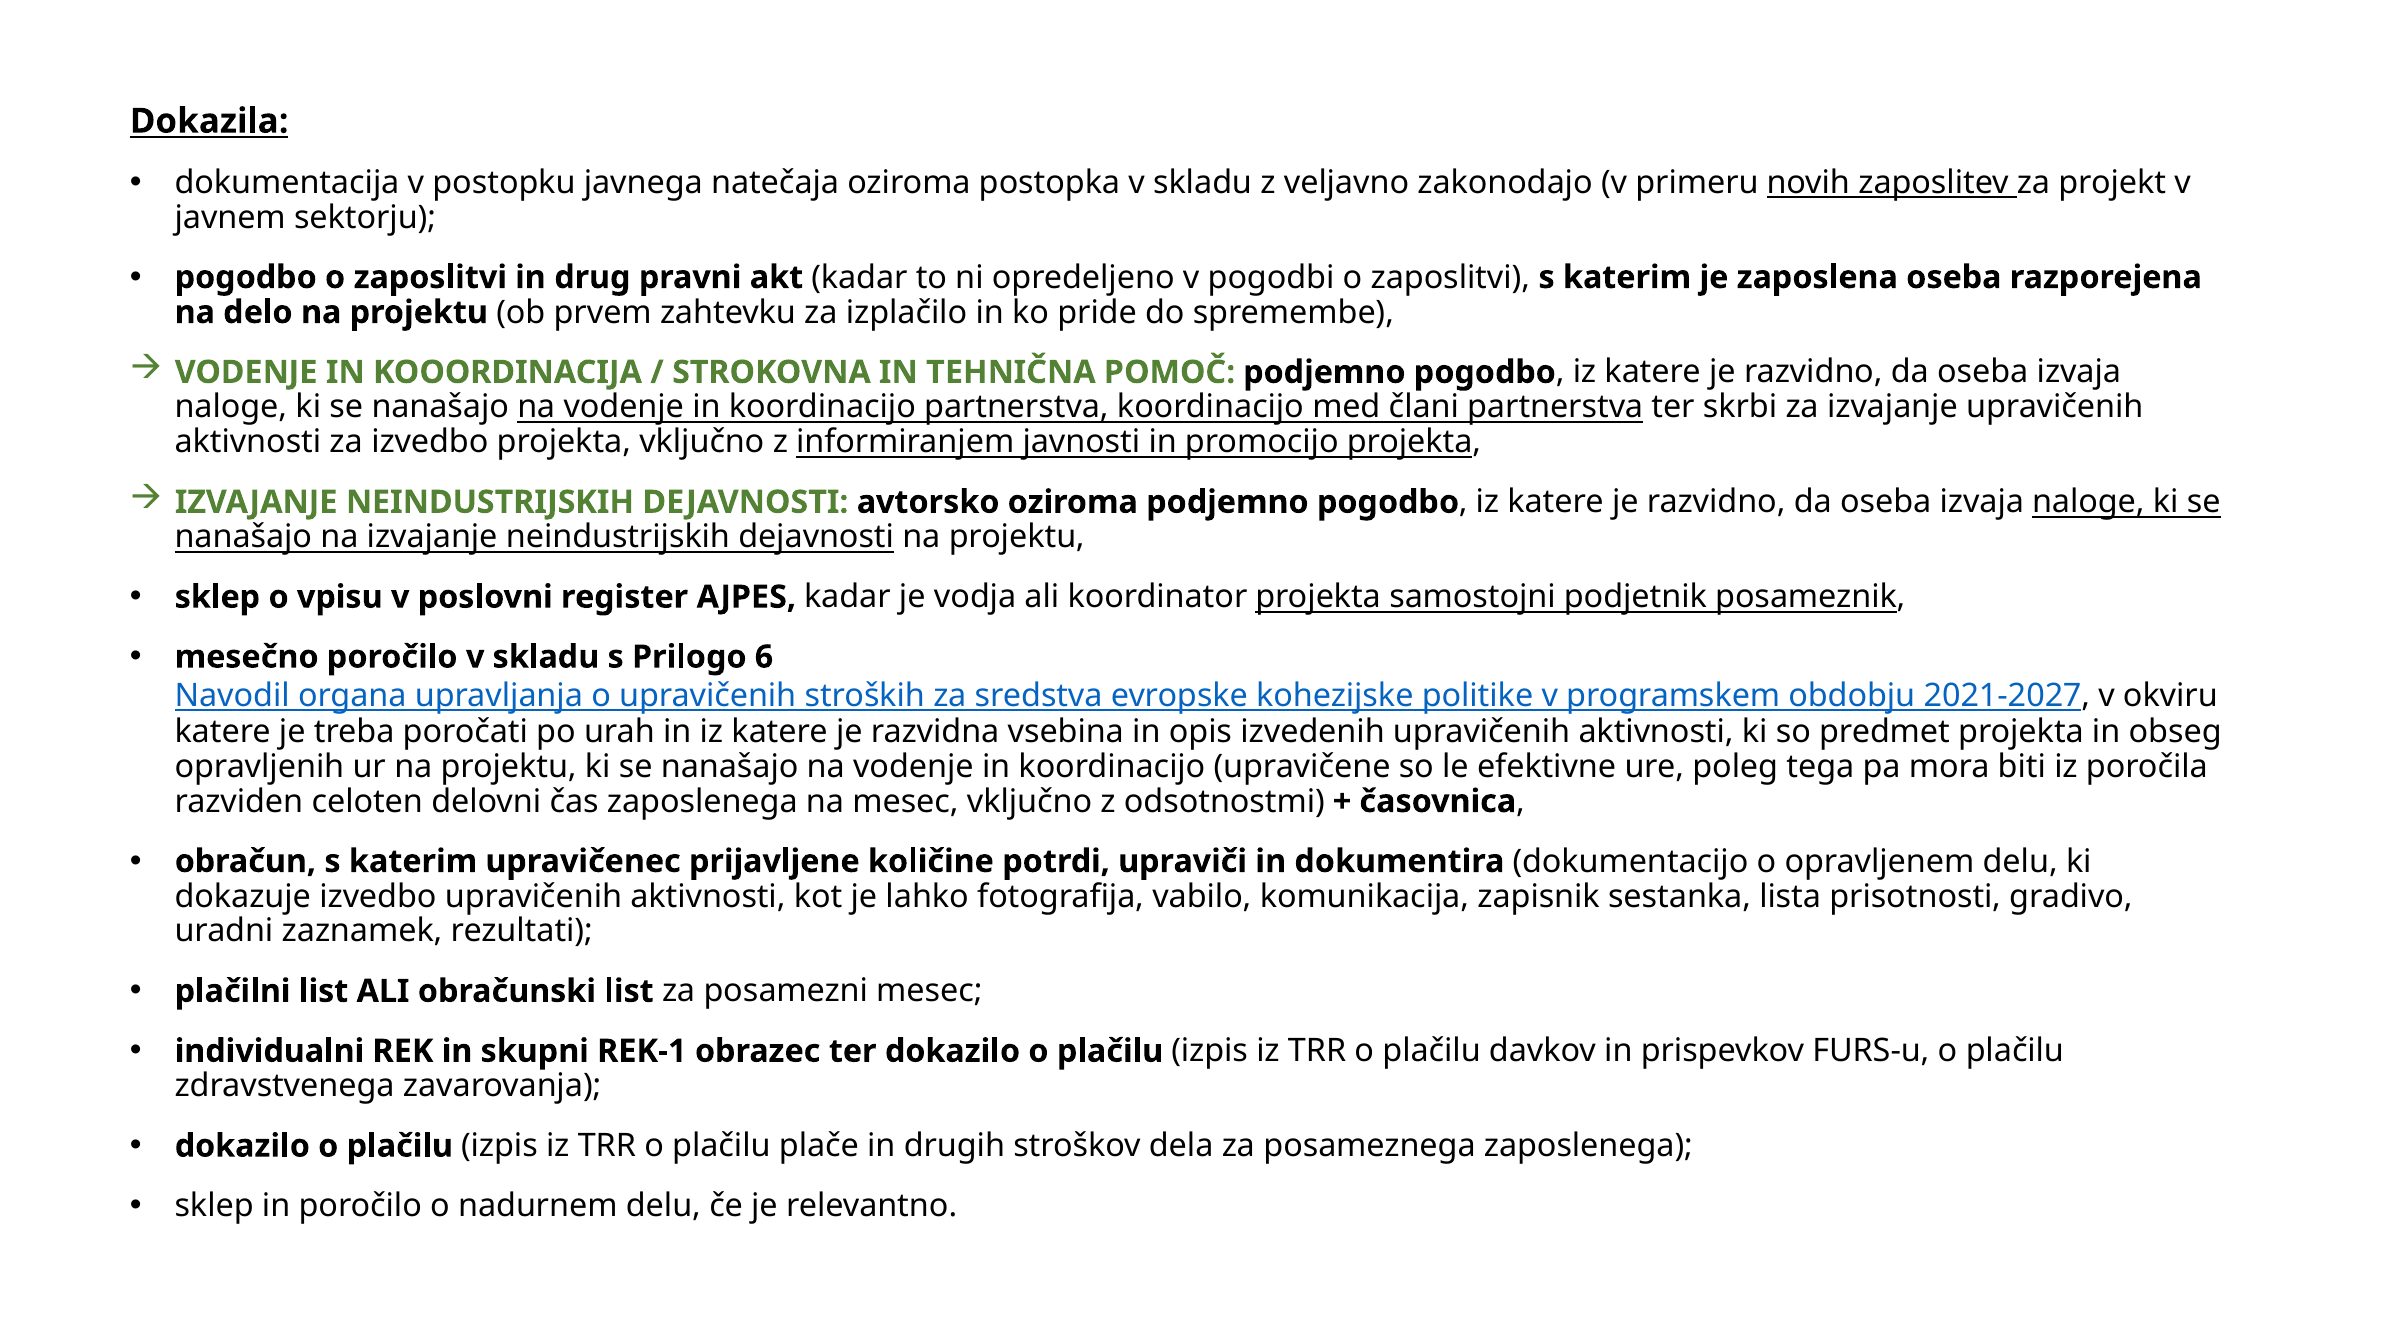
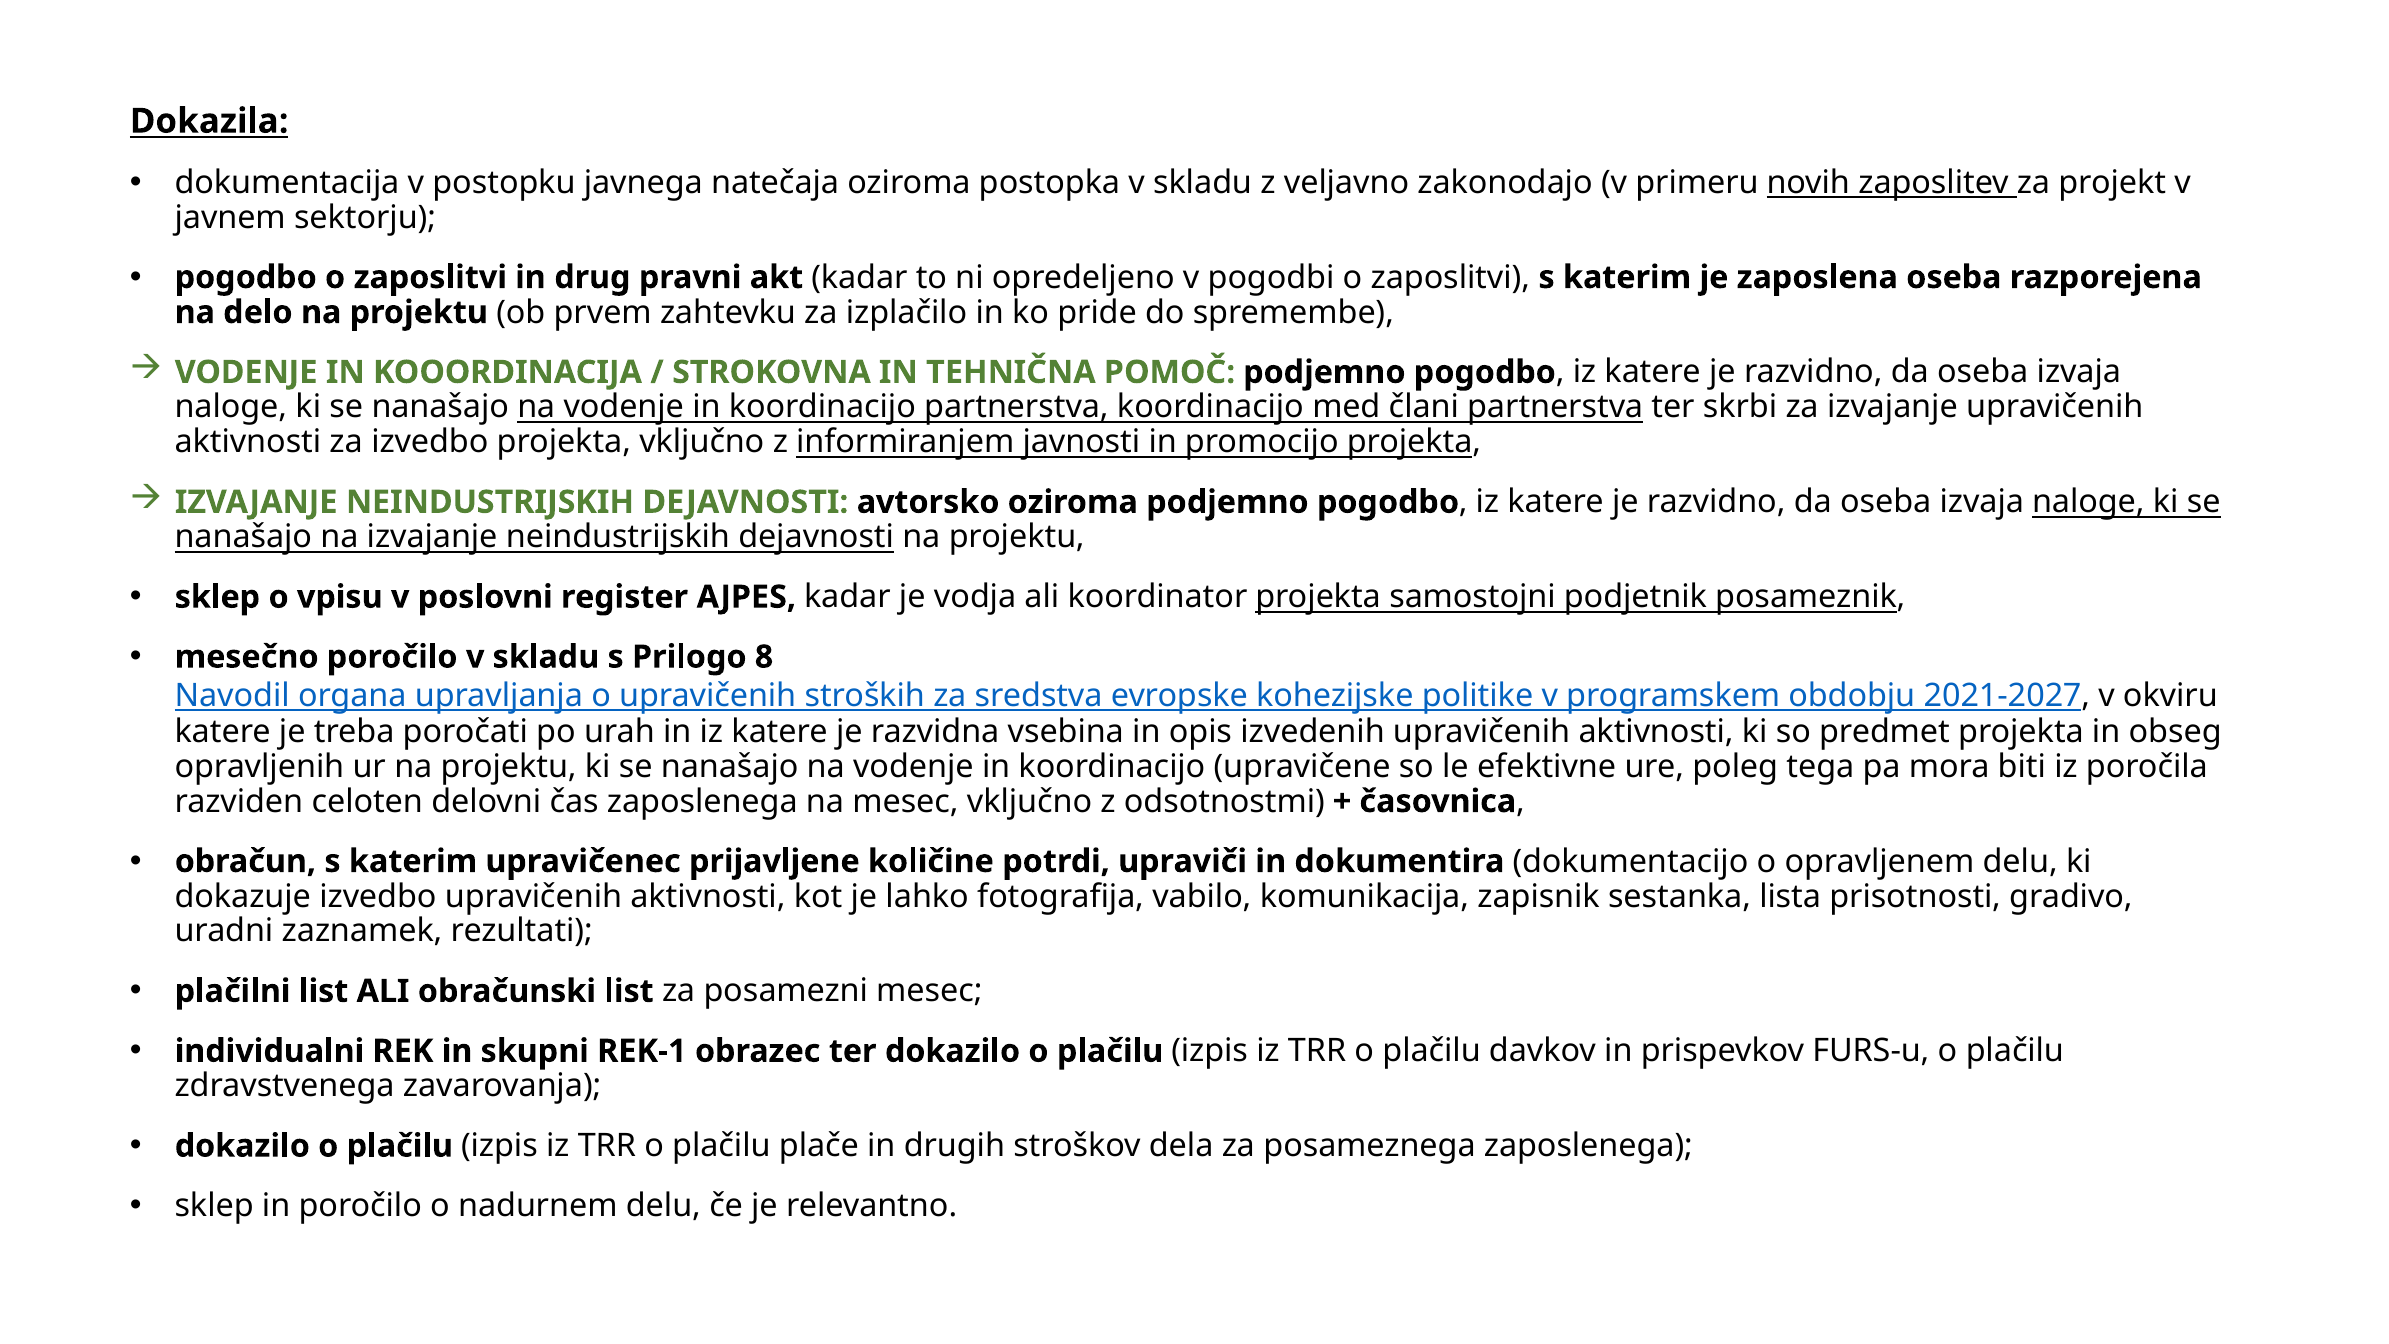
6: 6 -> 8
